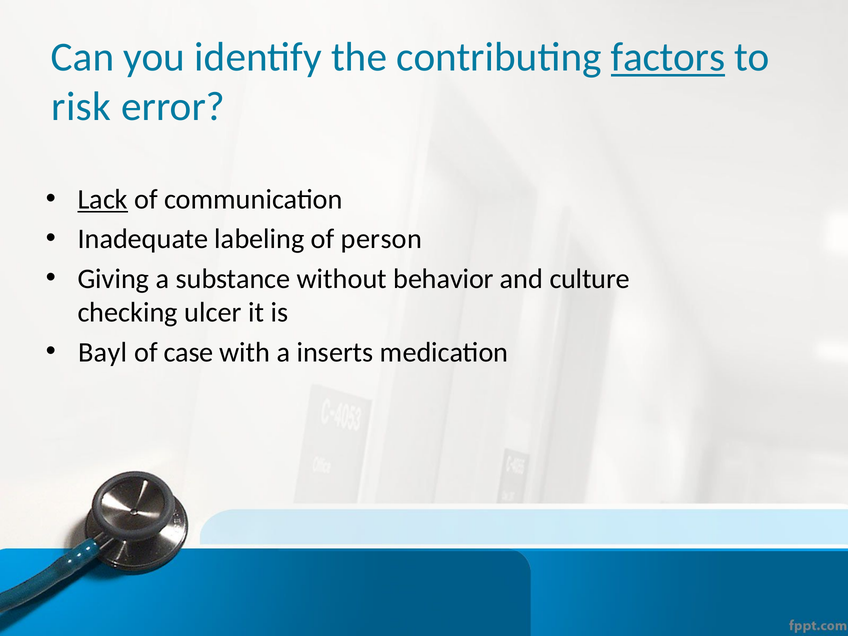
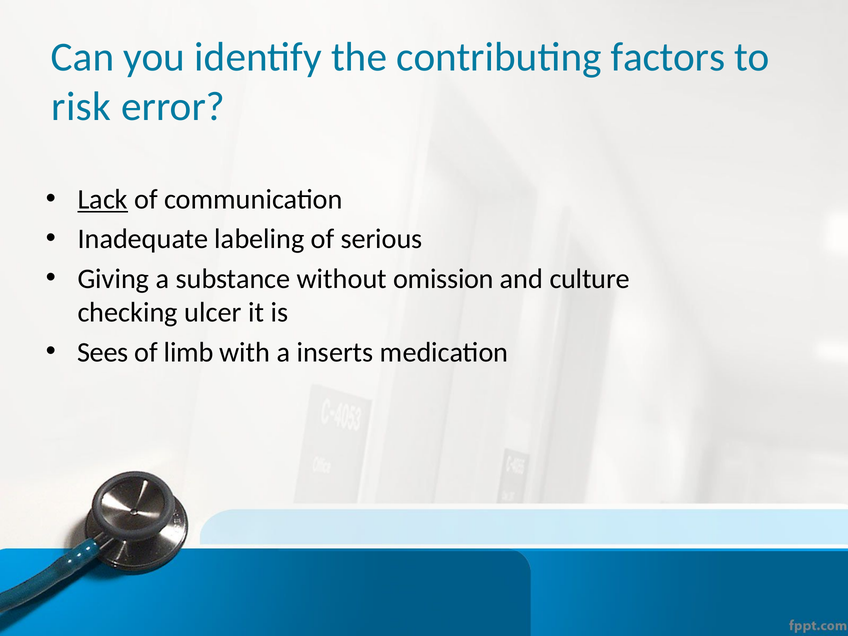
factors underline: present -> none
person: person -> serious
behavior: behavior -> omission
Bayl: Bayl -> Sees
case: case -> limb
